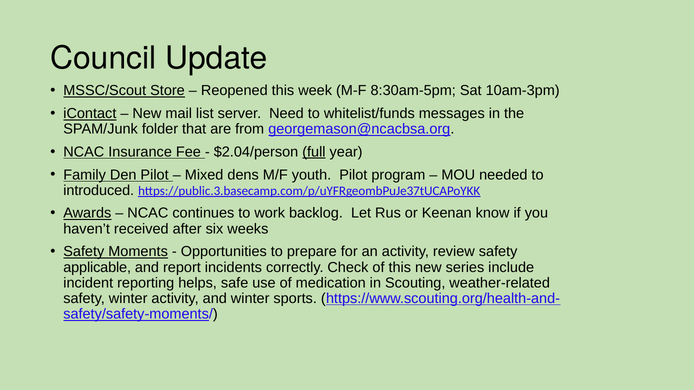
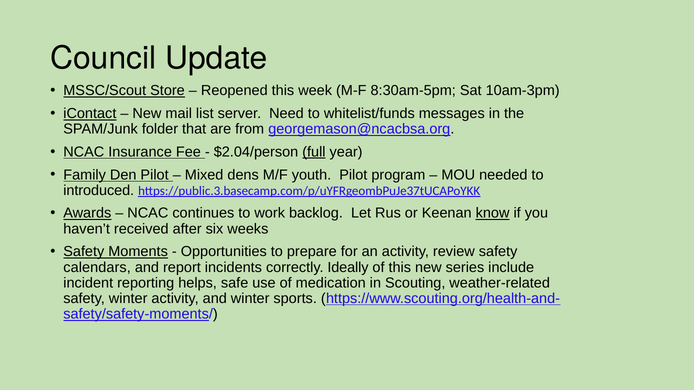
know underline: none -> present
applicable: applicable -> calendars
Check: Check -> Ideally
